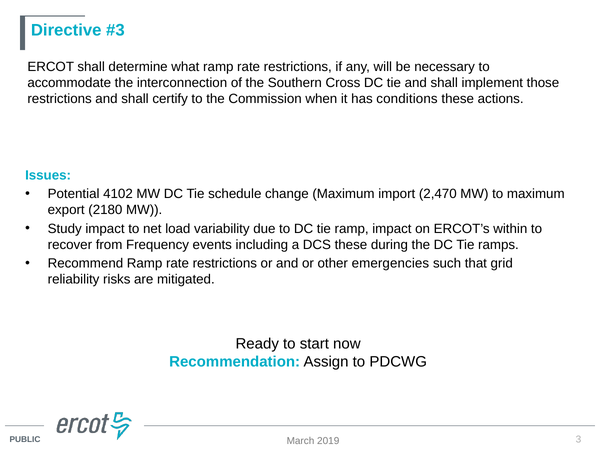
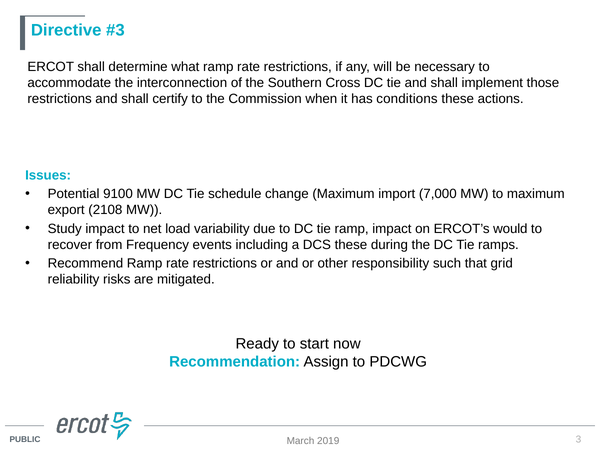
4102: 4102 -> 9100
2,470: 2,470 -> 7,000
2180: 2180 -> 2108
within: within -> would
emergencies: emergencies -> responsibility
